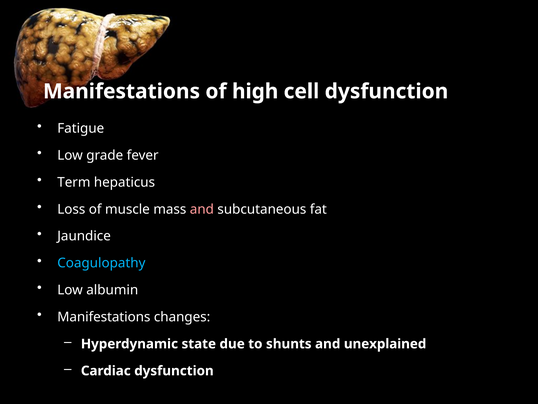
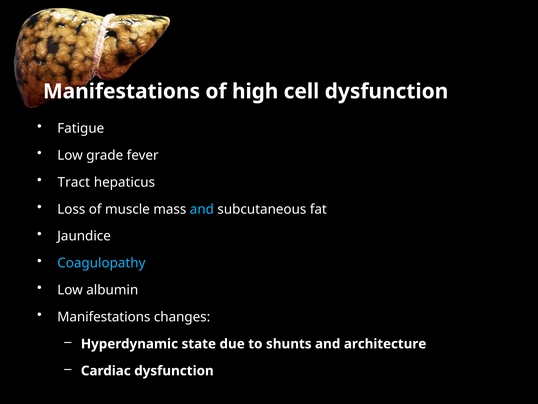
Term: Term -> Tract
and at (202, 209) colour: pink -> light blue
unexplained: unexplained -> architecture
